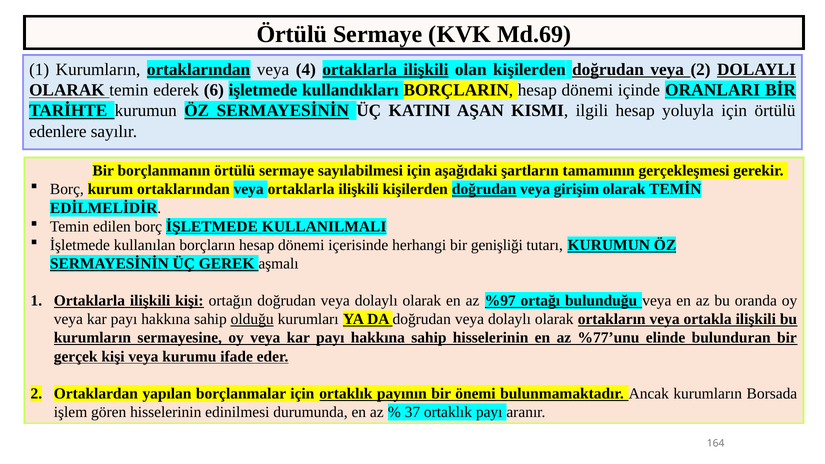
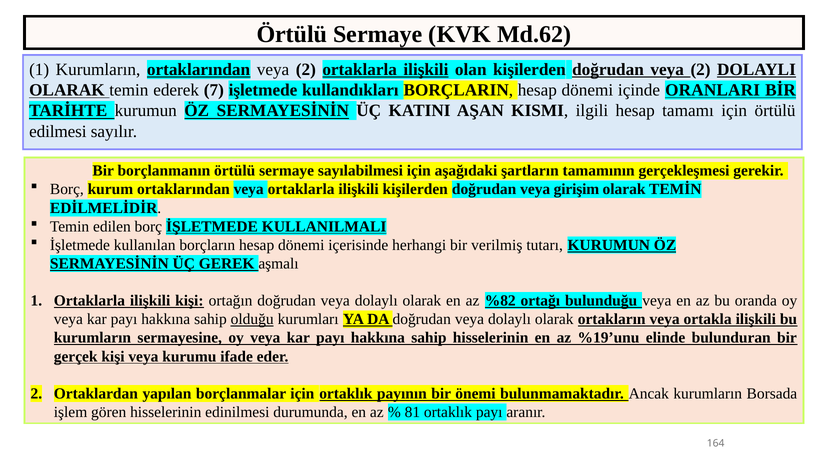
Md.69: Md.69 -> Md.62
ortaklarından veya 4: 4 -> 2
6: 6 -> 7
yoluyla: yoluyla -> tamamı
edenlere: edenlere -> edilmesi
doğrudan at (484, 189) underline: present -> none
genişliği: genişliği -> verilmiş
%97: %97 -> %82
%77’unu: %77’unu -> %19’unu
37: 37 -> 81
